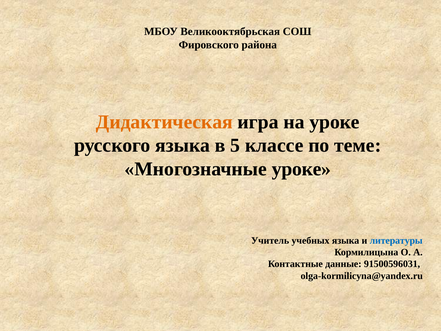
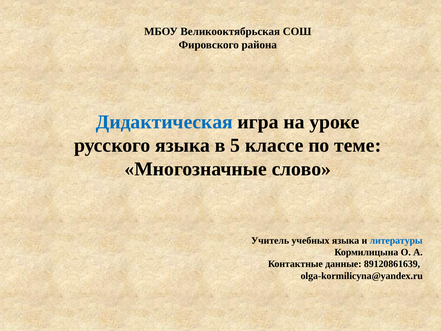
Дидактическая colour: orange -> blue
Многозначные уроке: уроке -> слово
91500596031: 91500596031 -> 89120861639
